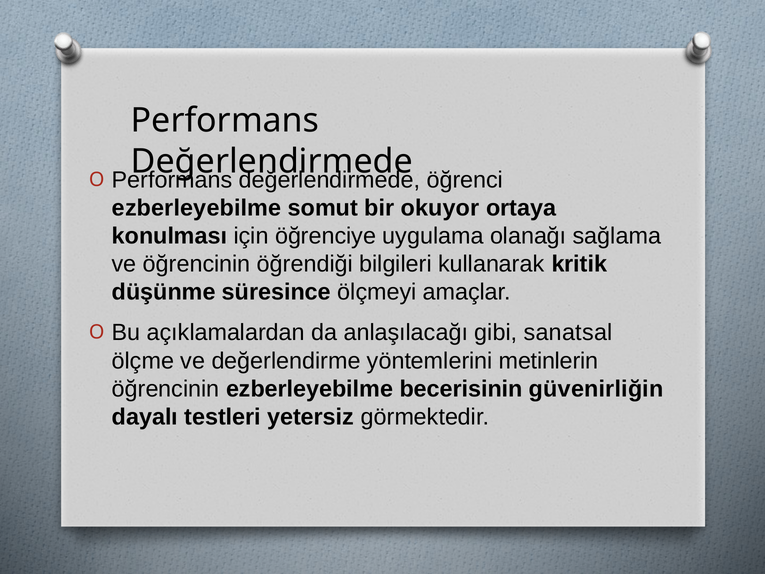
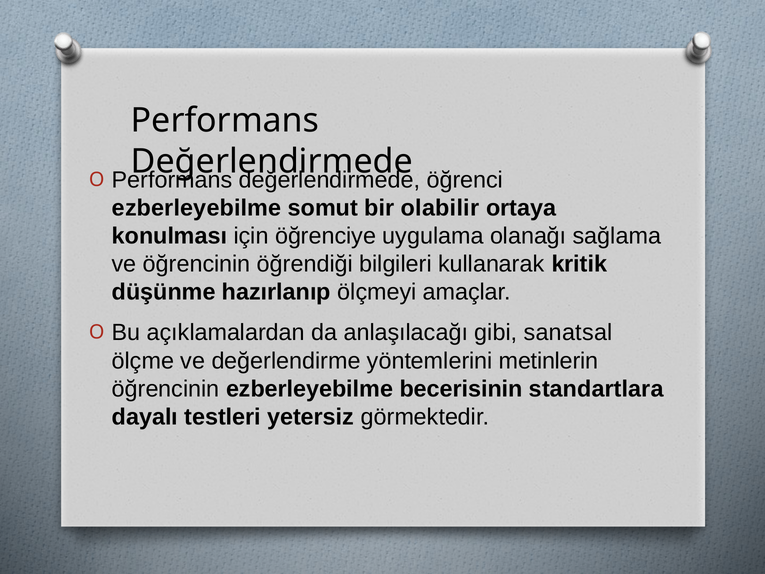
okuyor: okuyor -> olabilir
süresince: süresince -> hazırlanıp
güvenirliğin: güvenirliğin -> standartlara
